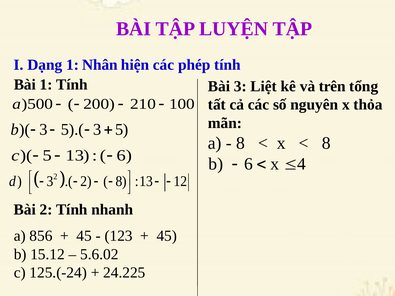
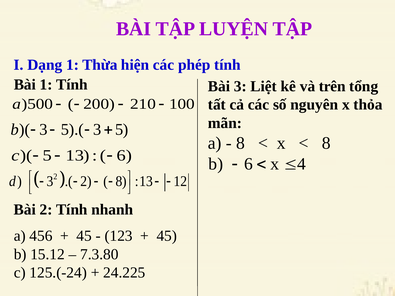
Nhân: Nhân -> Thừa
856: 856 -> 456
5.6.02: 5.6.02 -> 7.3.80
